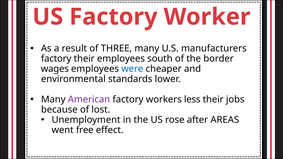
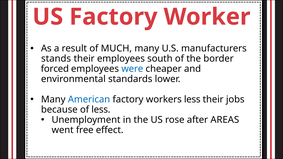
THREE: THREE -> MUCH
factory at (56, 59): factory -> stands
wages: wages -> forced
American colour: purple -> blue
of lost: lost -> less
